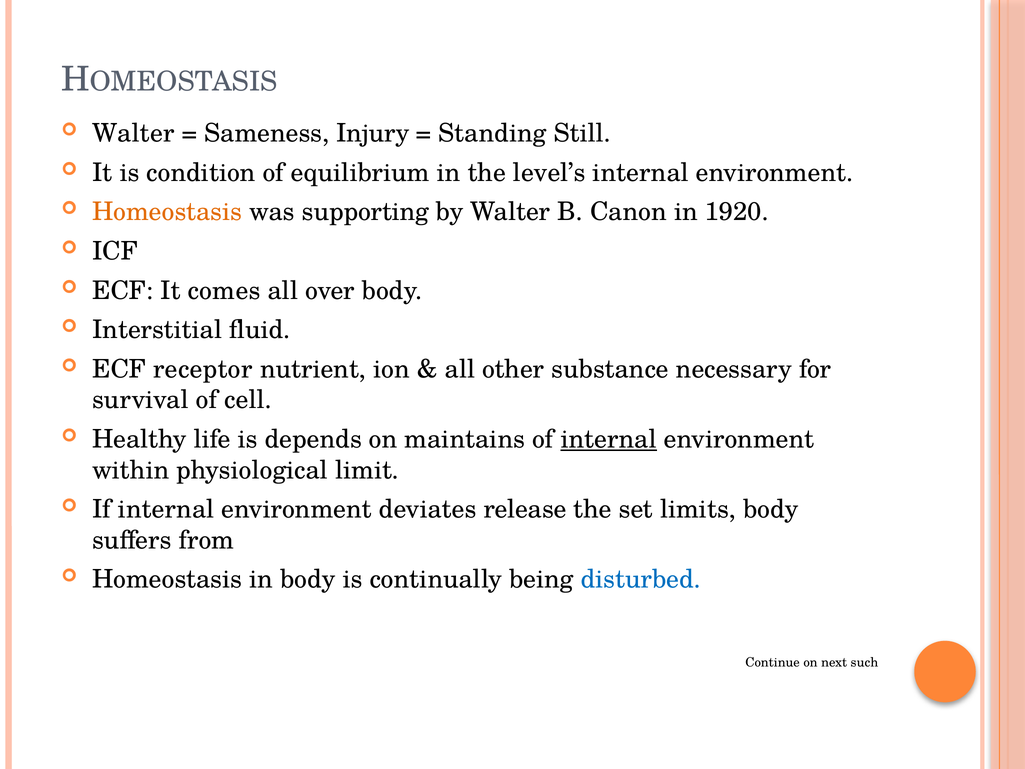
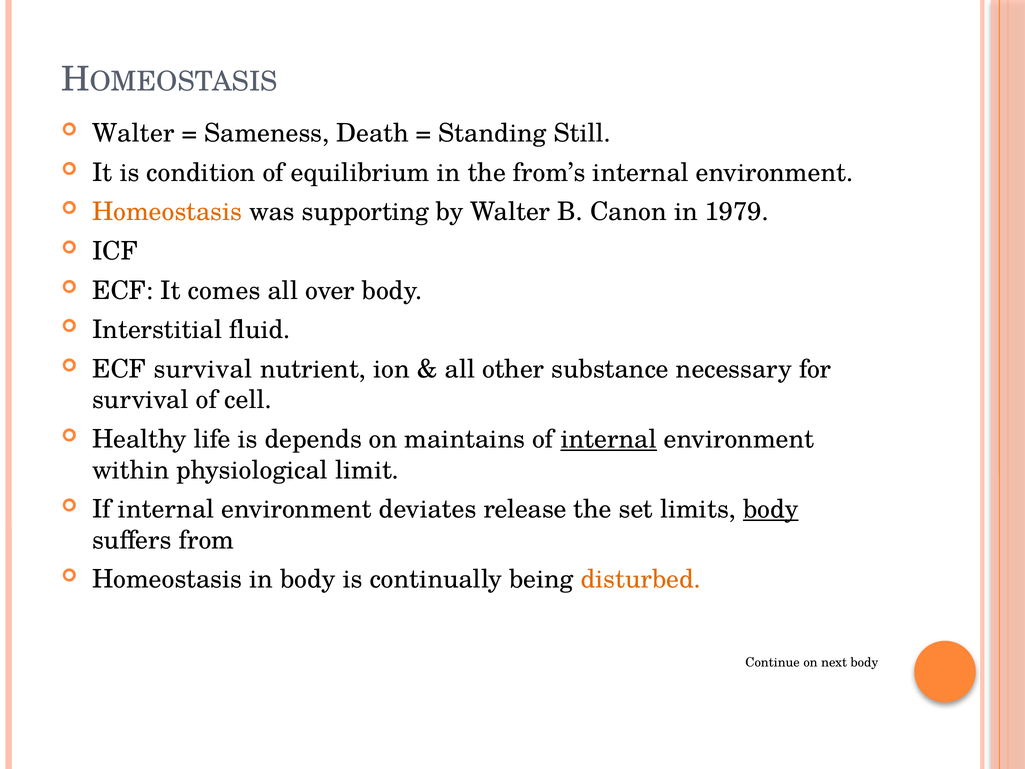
Injury: Injury -> Death
level’s: level’s -> from’s
1920: 1920 -> 1979
ECF receptor: receptor -> survival
body at (771, 509) underline: none -> present
disturbed colour: blue -> orange
next such: such -> body
